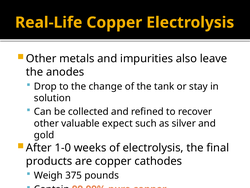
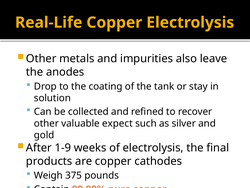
change: change -> coating
1-0: 1-0 -> 1-9
